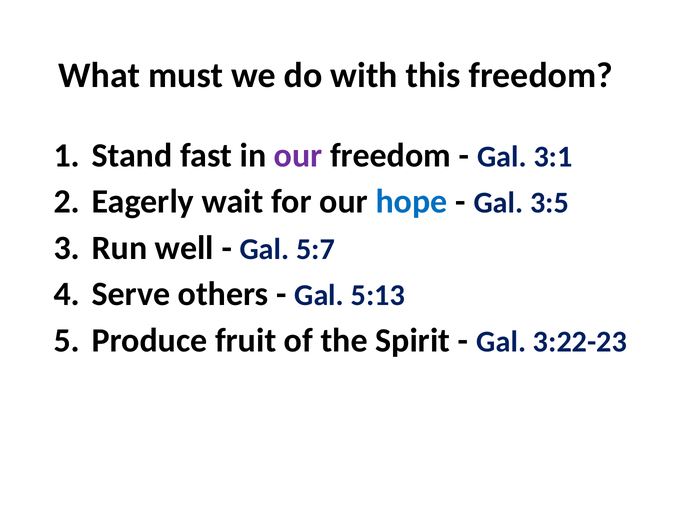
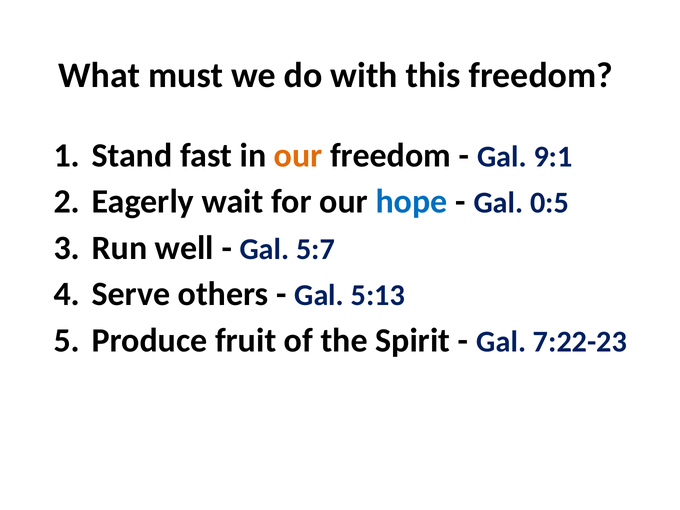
our at (298, 156) colour: purple -> orange
3:1: 3:1 -> 9:1
3:5: 3:5 -> 0:5
3:22-23: 3:22-23 -> 7:22-23
